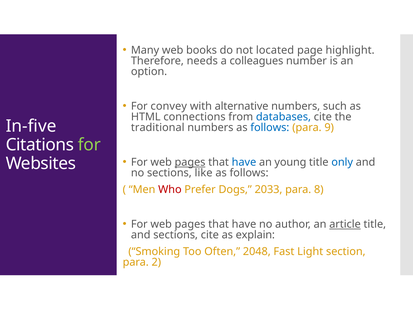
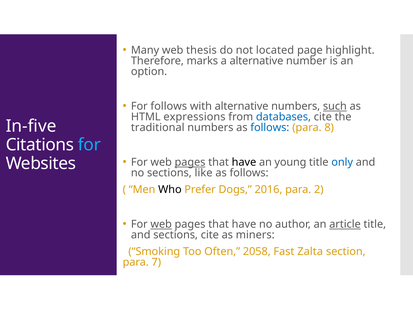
books: books -> thesis
needs: needs -> marks
a colleagues: colleagues -> alternative
For convey: convey -> follows
such underline: none -> present
connections: connections -> expressions
9: 9 -> 8
for at (89, 145) colour: light green -> light blue
have at (244, 162) colour: blue -> black
Who colour: red -> black
2033: 2033 -> 2016
8: 8 -> 2
web at (161, 224) underline: none -> present
explain: explain -> miners
2048: 2048 -> 2058
Light: Light -> Zalta
2: 2 -> 7
